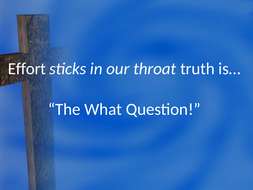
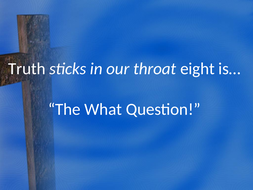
Effort: Effort -> Truth
truth: truth -> eight
